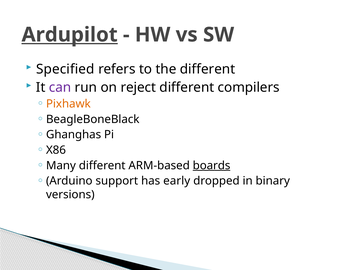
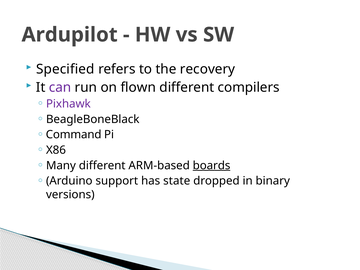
Ardupilot underline: present -> none
the different: different -> recovery
reject: reject -> flown
Pixhawk colour: orange -> purple
Ghanghas: Ghanghas -> Command
early: early -> state
